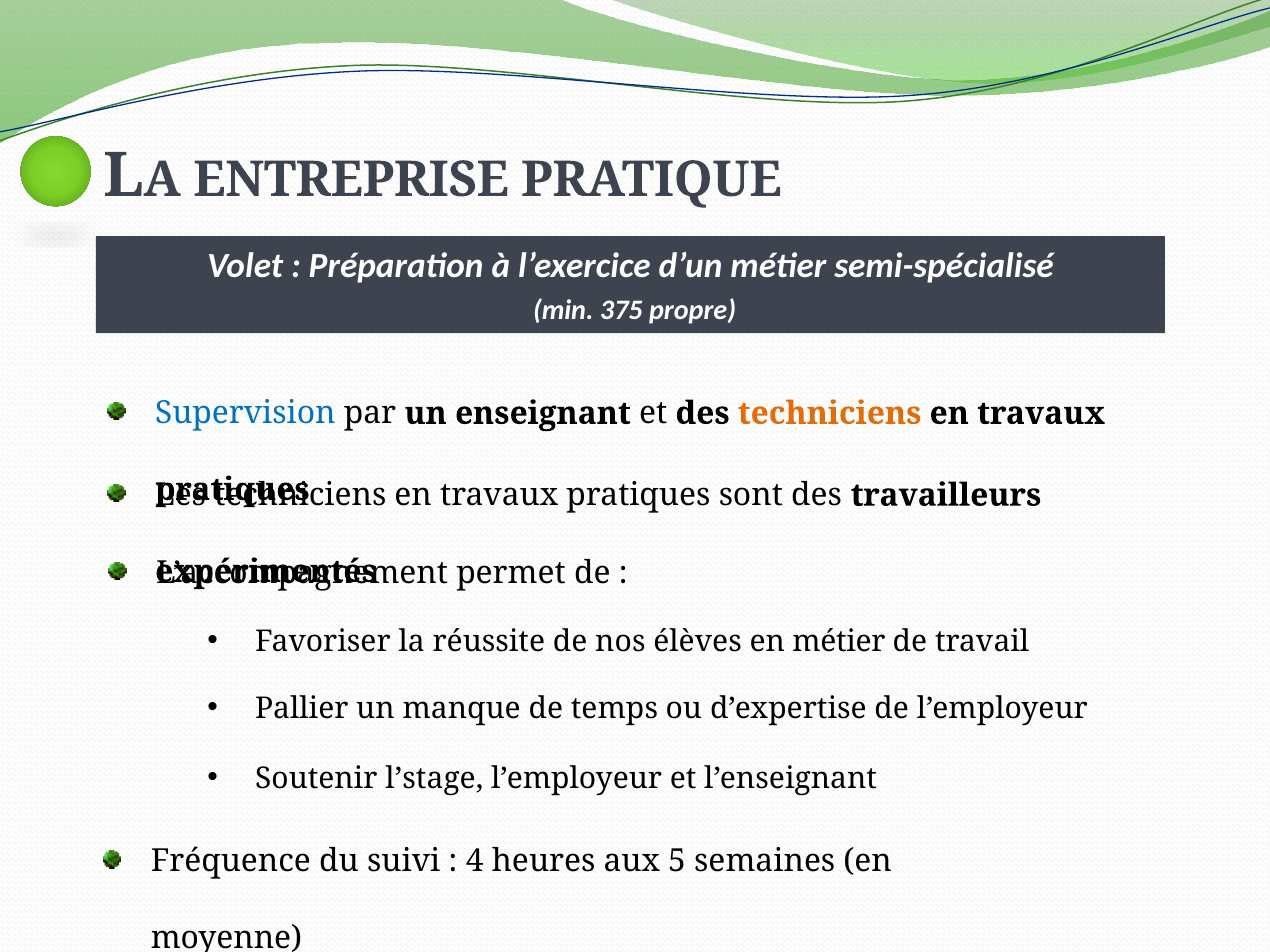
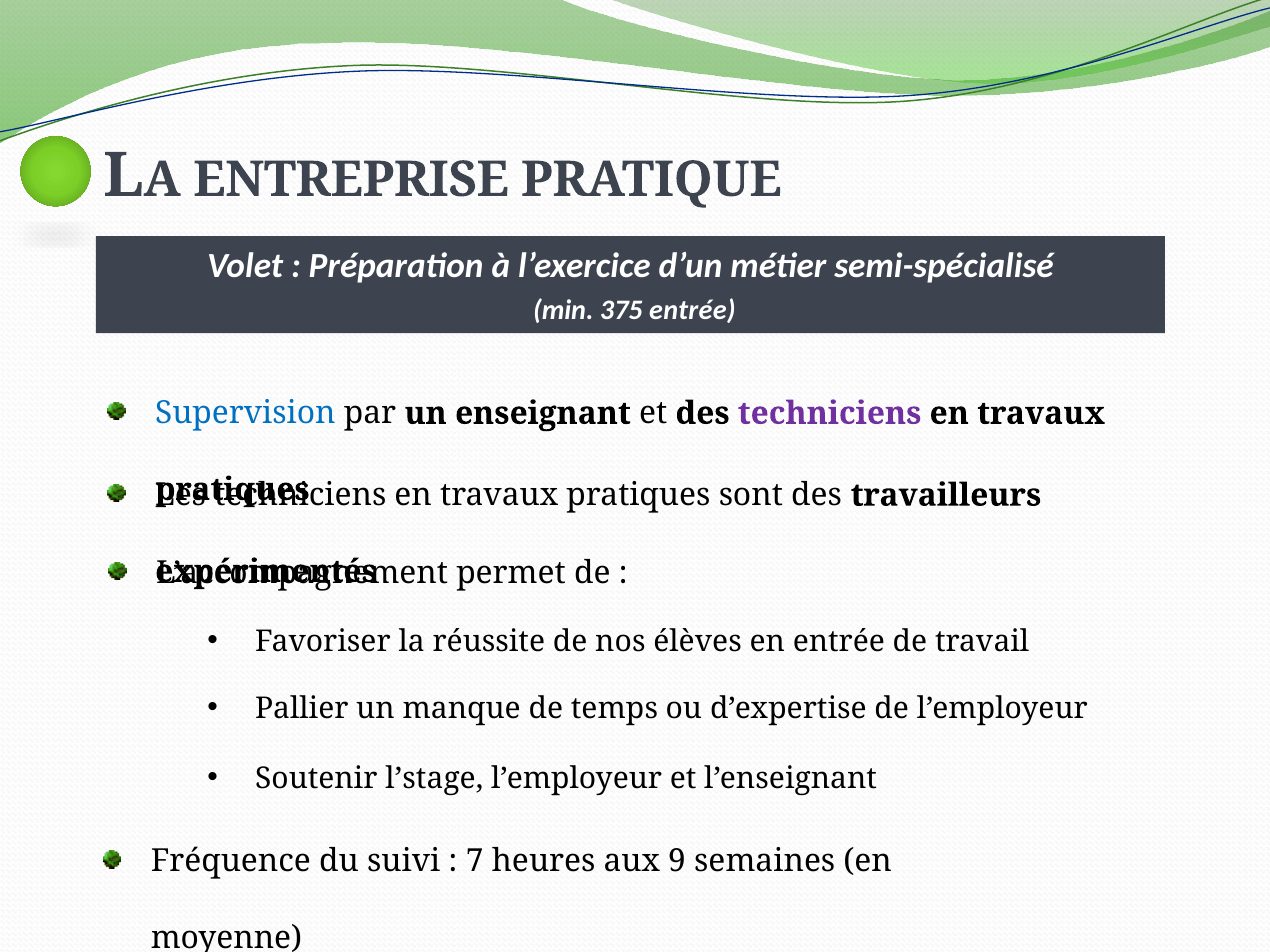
375 propre: propre -> entrée
techniciens at (830, 414) colour: orange -> purple
en métier: métier -> entrée
4: 4 -> 7
5: 5 -> 9
